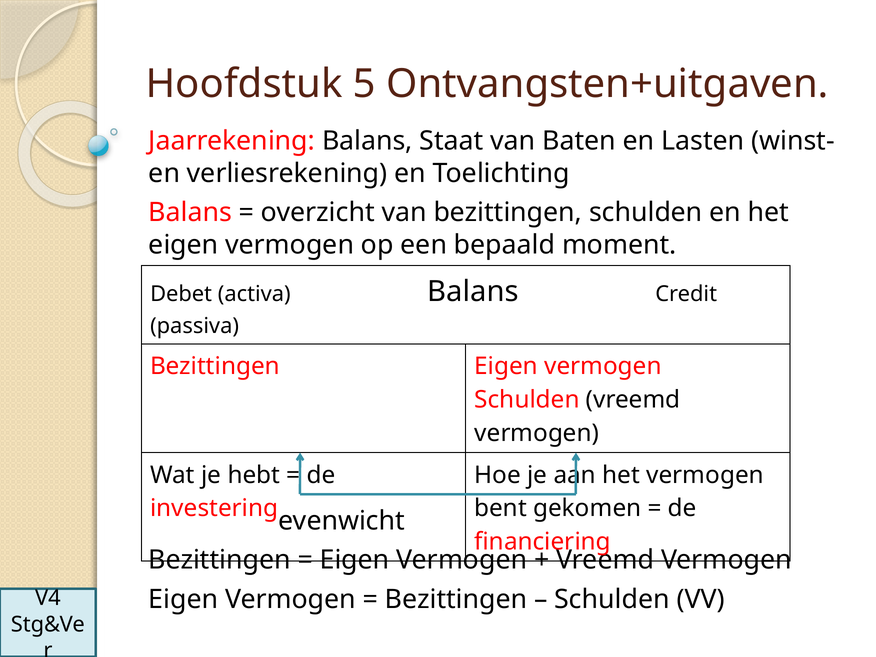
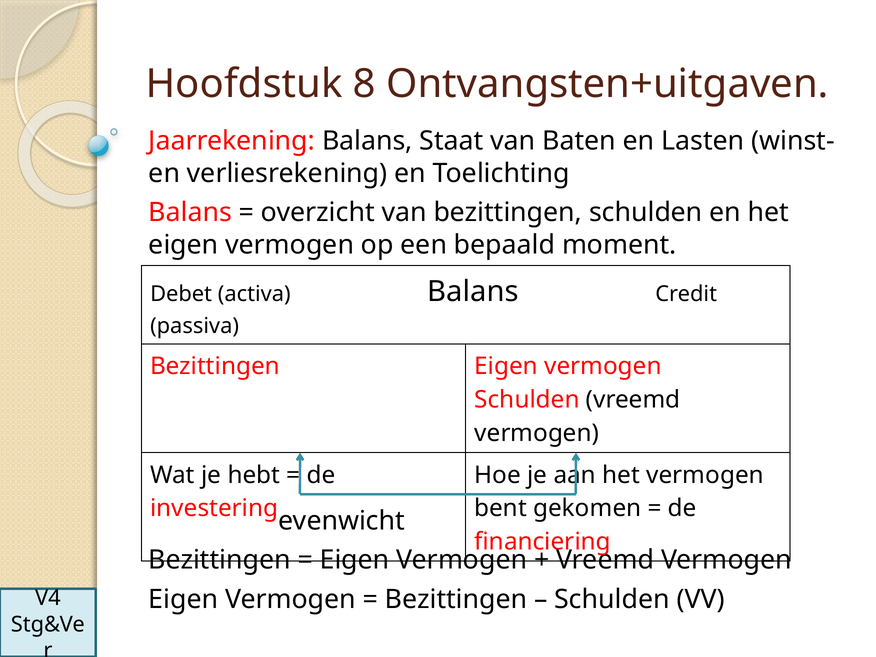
5: 5 -> 8
